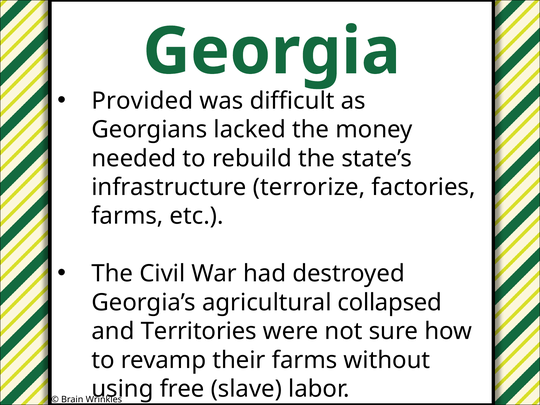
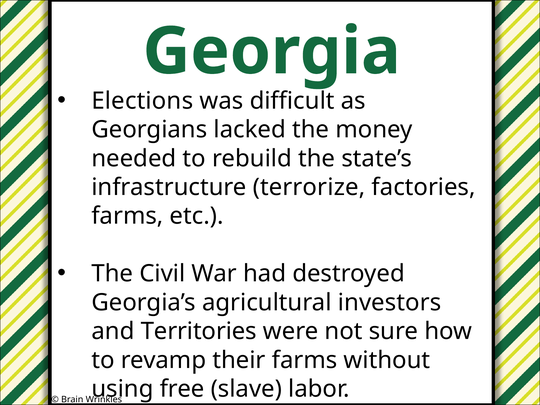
Provided: Provided -> Elections
collapsed: collapsed -> investors
